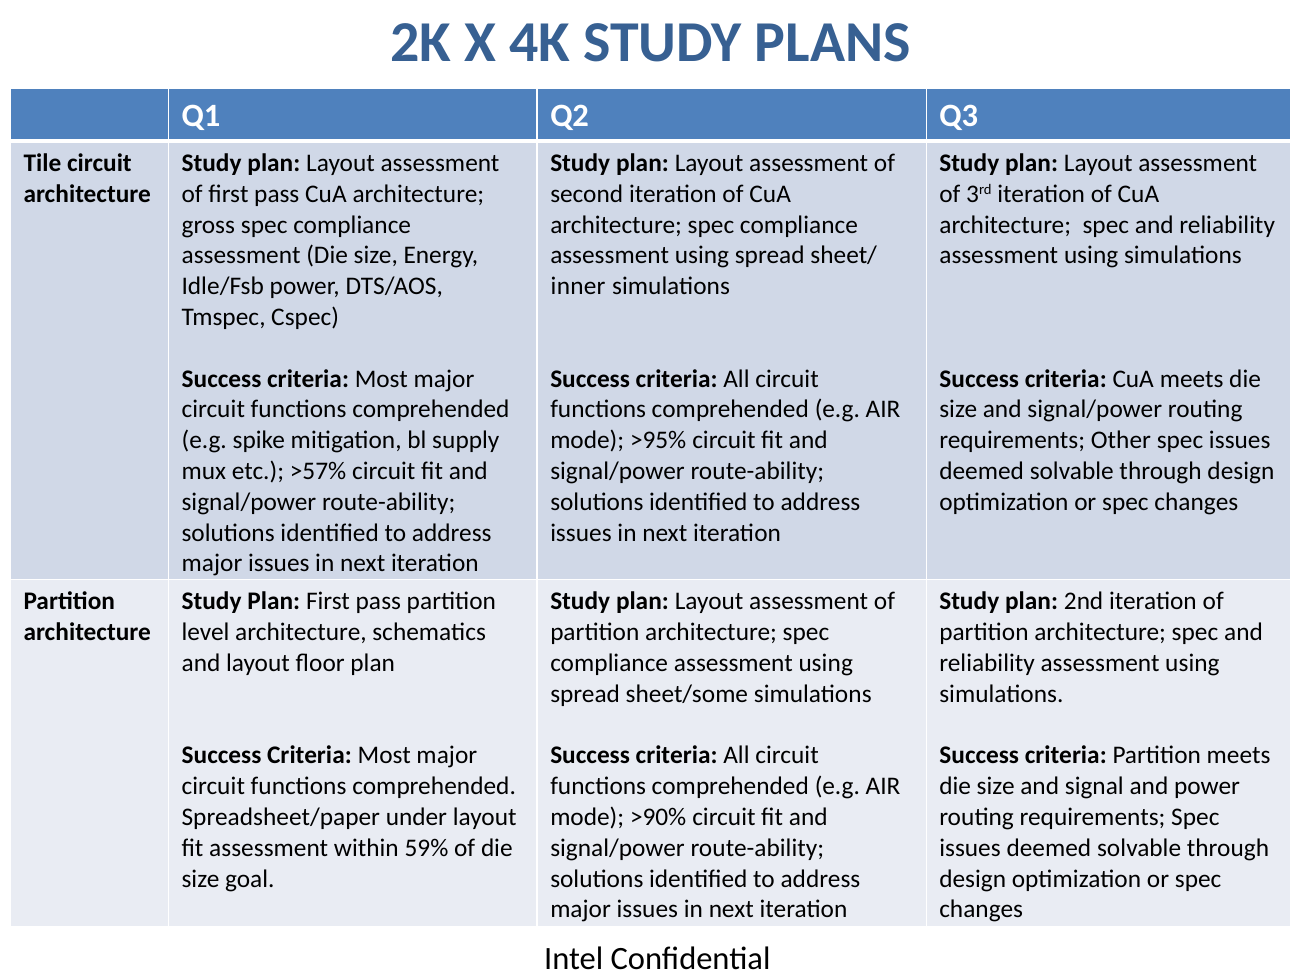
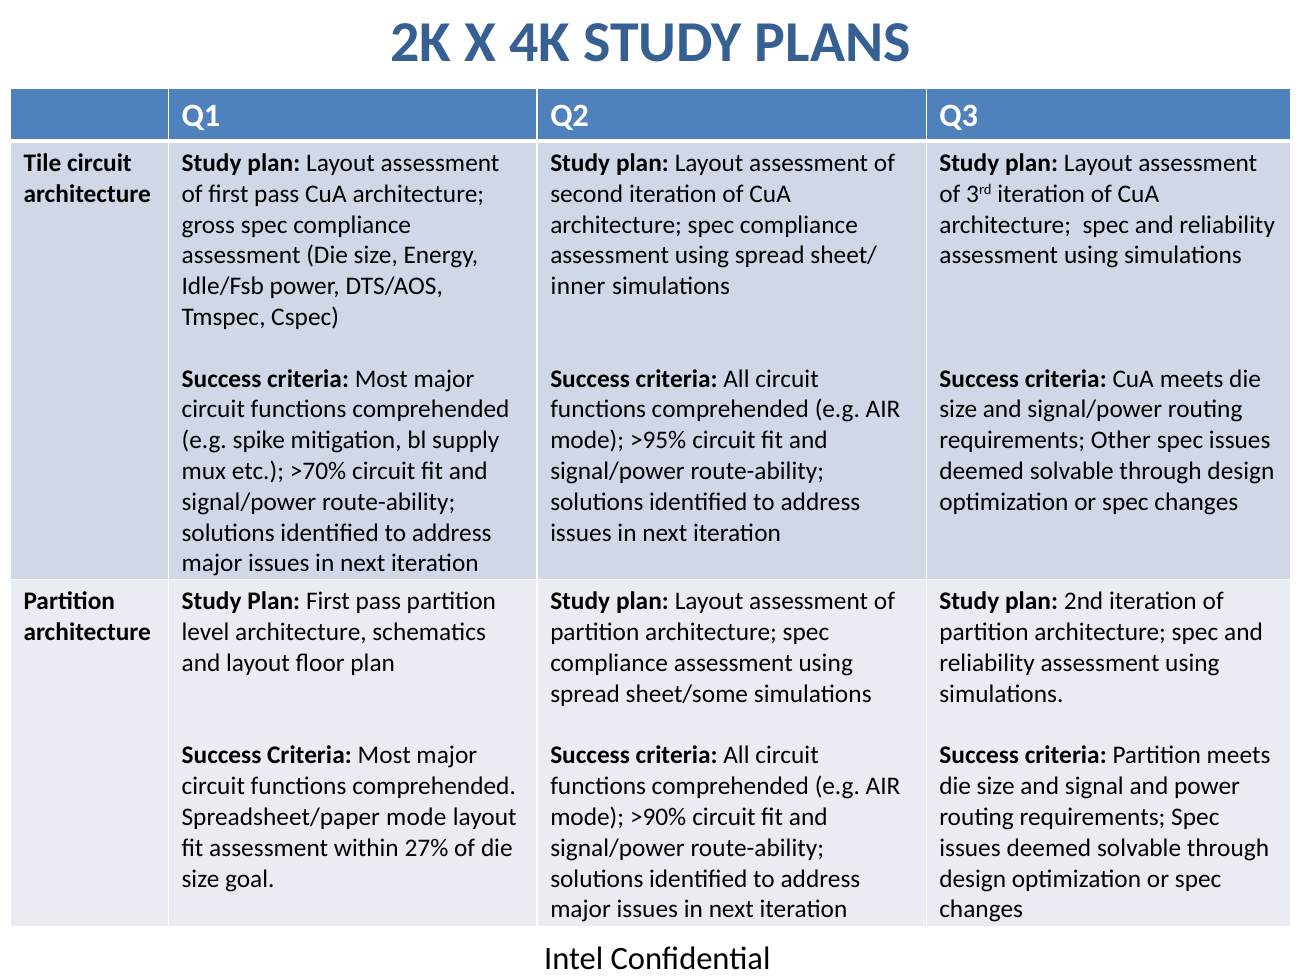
>57%: >57% -> >70%
Spreadsheet/paper under: under -> mode
59%: 59% -> 27%
